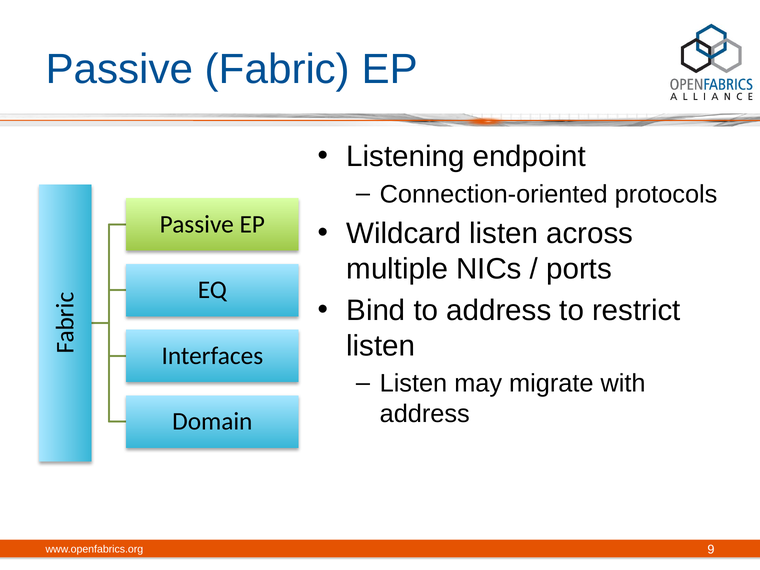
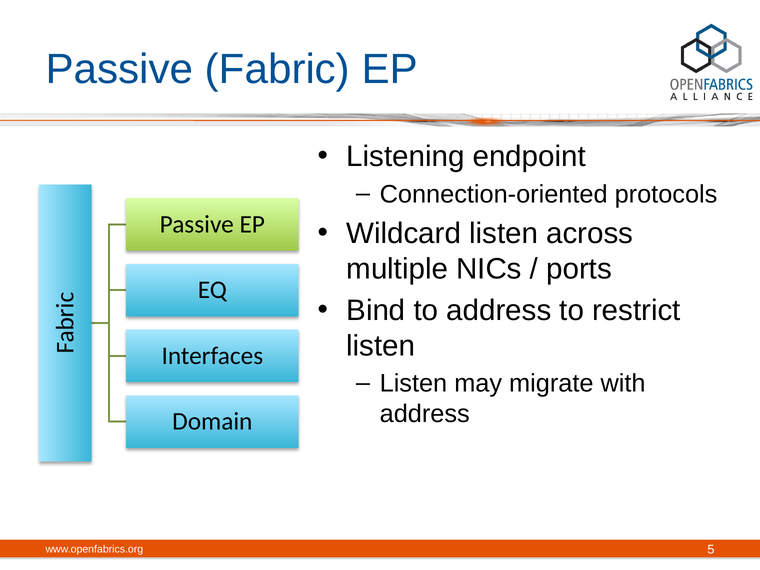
9: 9 -> 5
